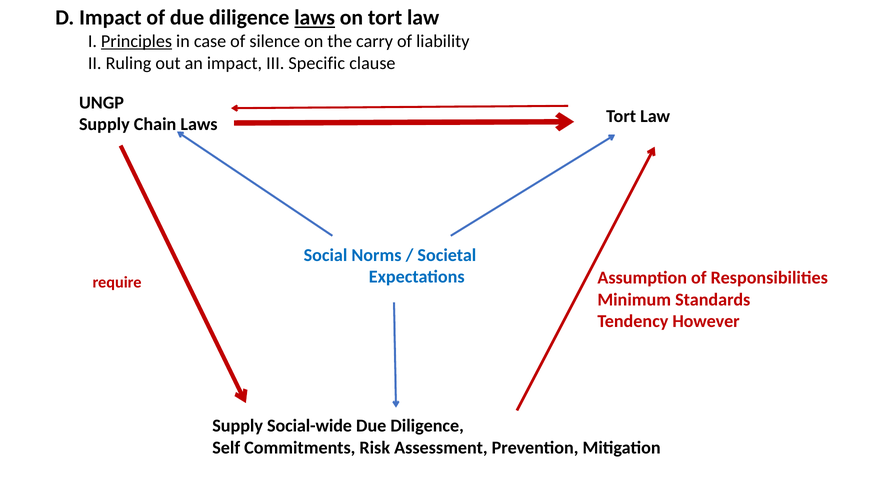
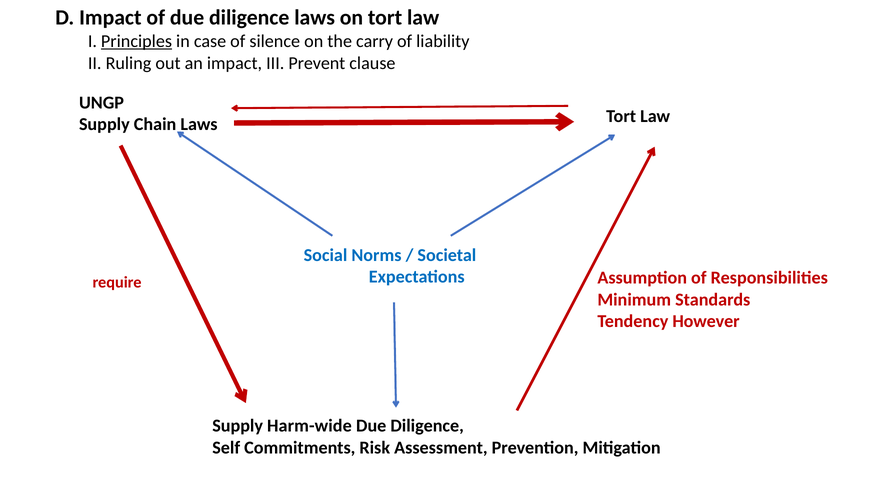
laws at (315, 18) underline: present -> none
Specific: Specific -> Prevent
Social-wide: Social-wide -> Harm-wide
